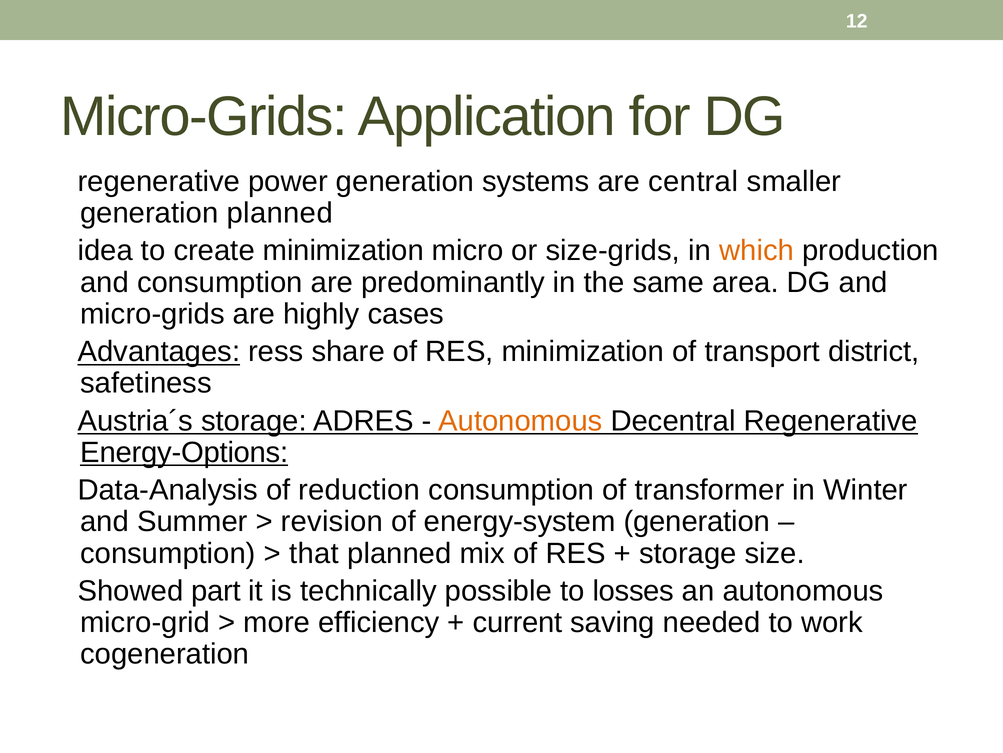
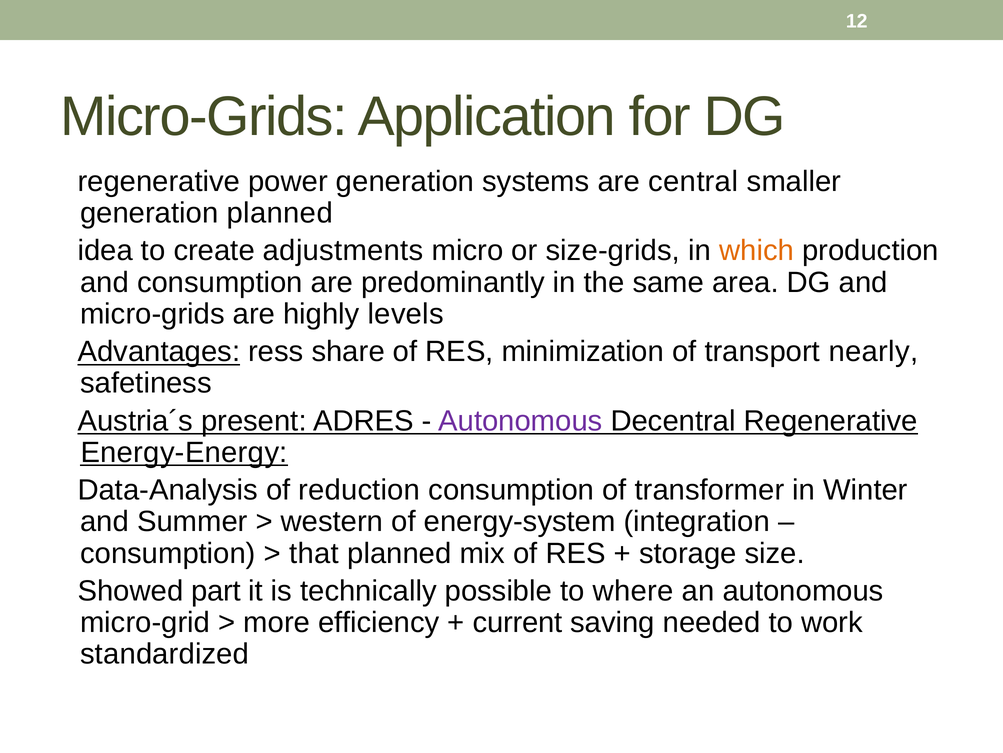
create minimization: minimization -> adjustments
cases: cases -> levels
district: district -> nearly
Austria´s storage: storage -> present
Autonomous at (520, 420) colour: orange -> purple
Energy-Options: Energy-Options -> Energy-Energy
revision: revision -> western
energy-system generation: generation -> integration
losses: losses -> where
cogeneration: cogeneration -> standardized
